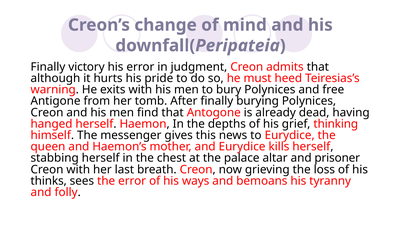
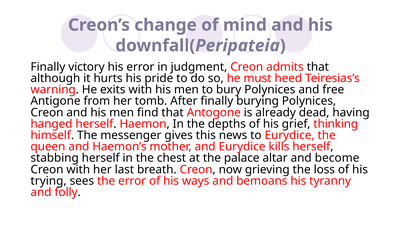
prisoner: prisoner -> become
thinks: thinks -> trying
